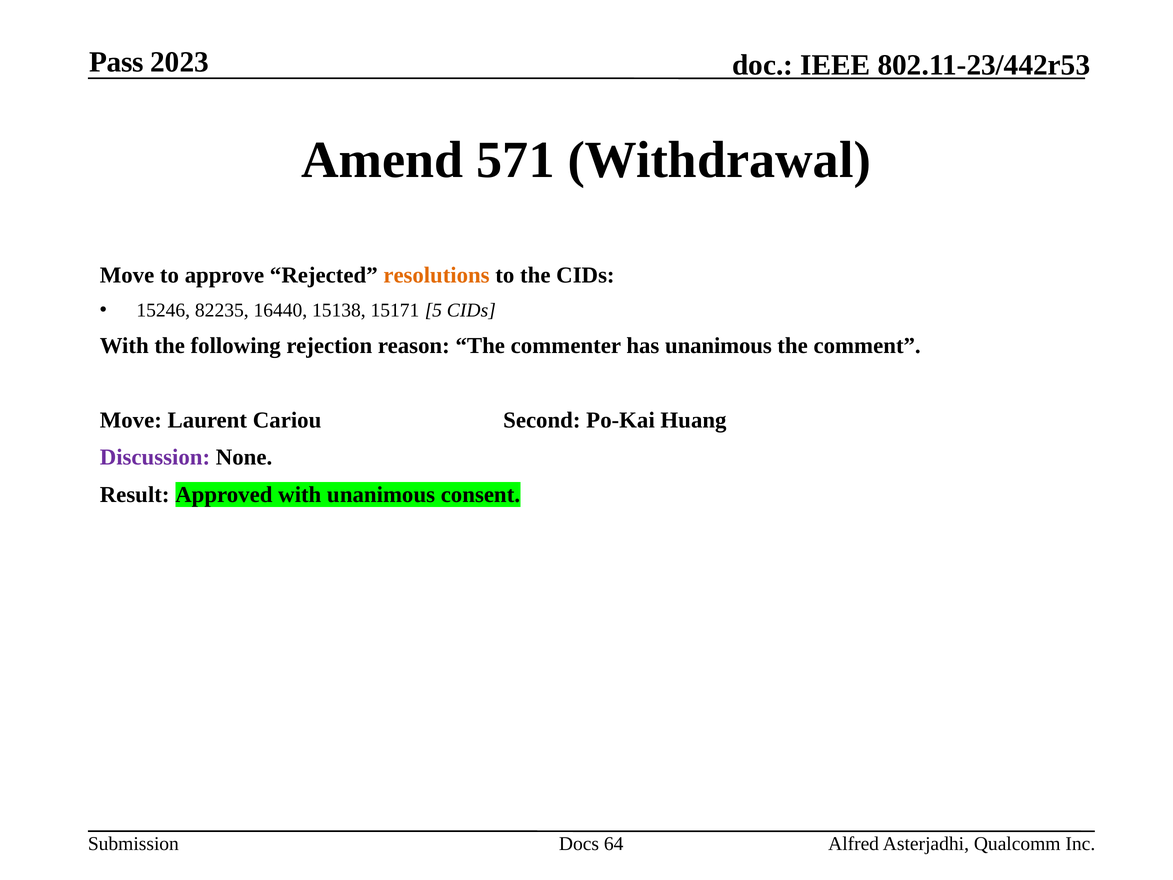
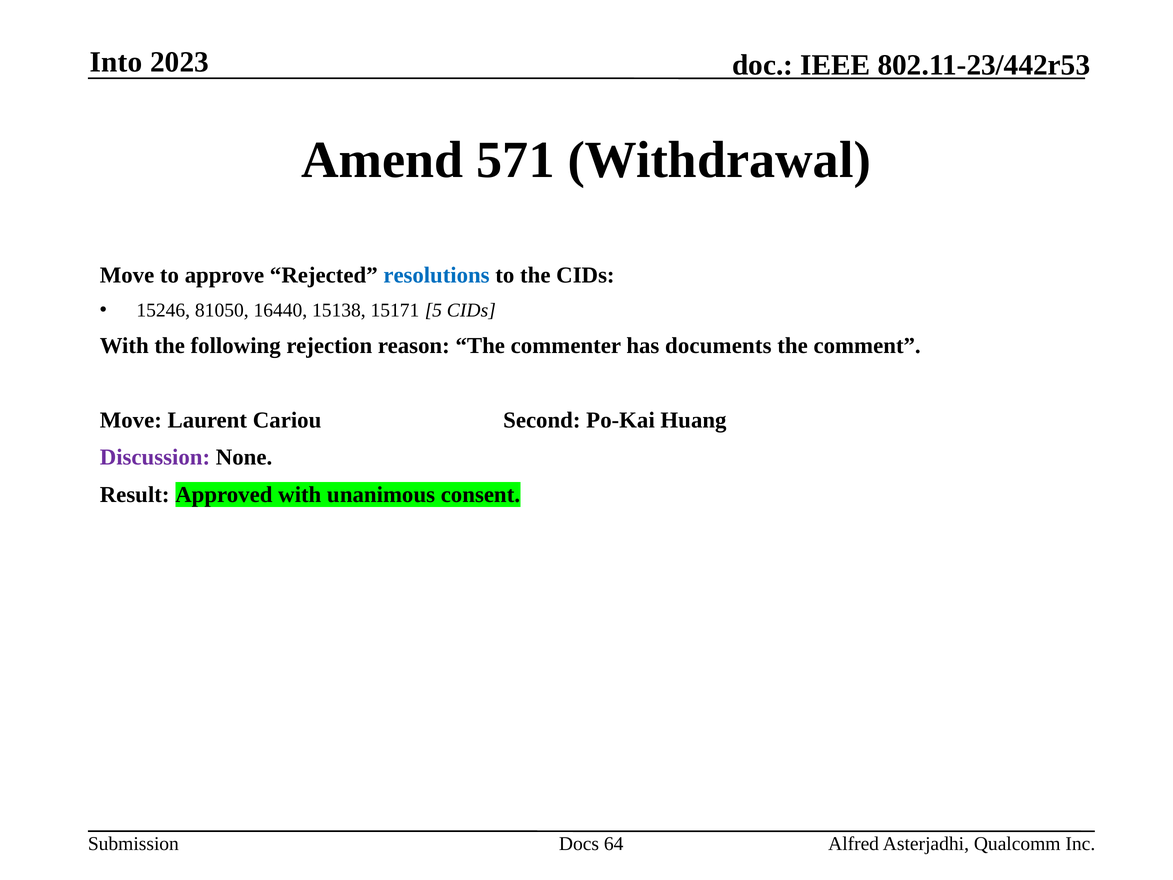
Pass: Pass -> Into
resolutions colour: orange -> blue
82235: 82235 -> 81050
has unanimous: unanimous -> documents
